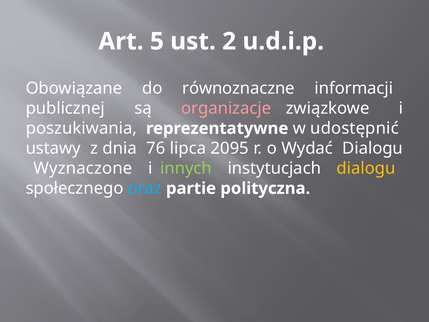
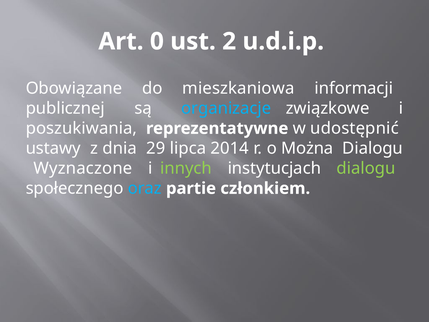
5: 5 -> 0
równoznaczne: równoznaczne -> mieszkaniowa
organizacje colour: pink -> light blue
76: 76 -> 29
2095: 2095 -> 2014
Wydać: Wydać -> Można
dialogu at (366, 168) colour: yellow -> light green
polityczna: polityczna -> członkiem
